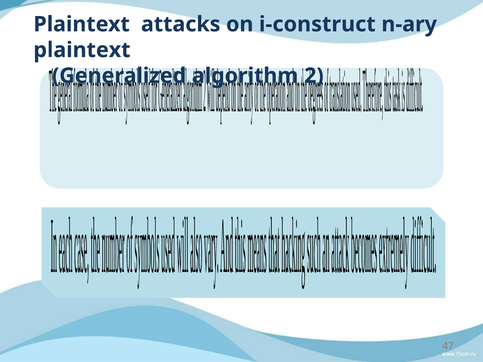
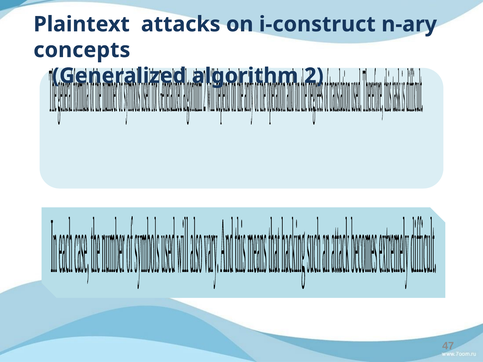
plaintext at (82, 50): plaintext -> concepts
